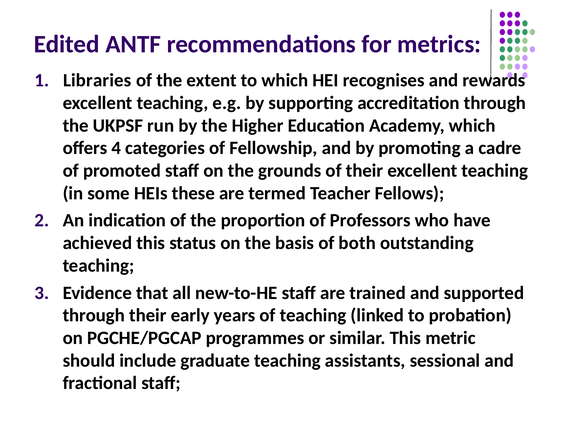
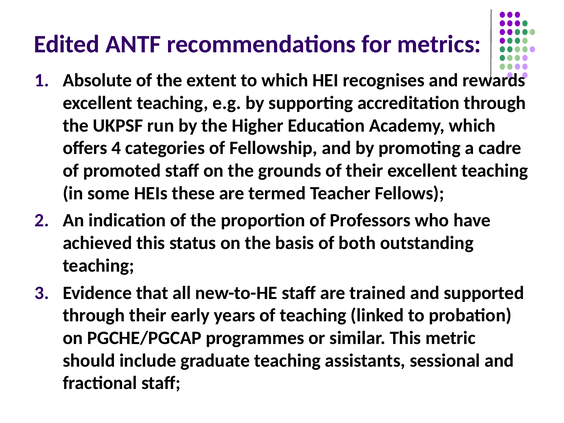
Libraries: Libraries -> Absolute
